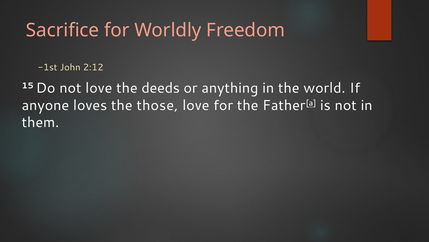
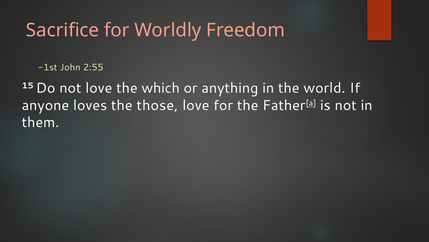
2:12: 2:12 -> 2:55
deeds: deeds -> which
